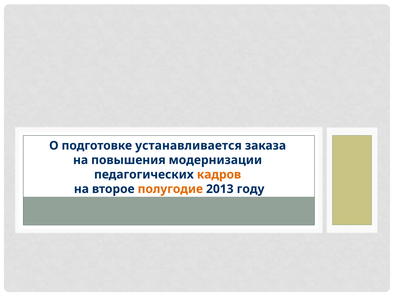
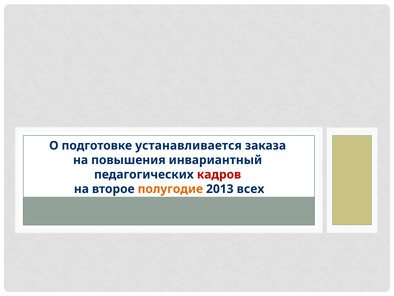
модернизации: модернизации -> инвариантный
кадров colour: orange -> red
году: году -> всех
